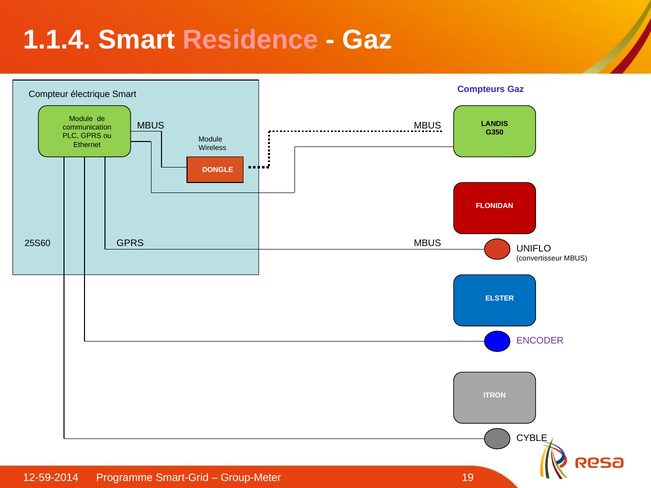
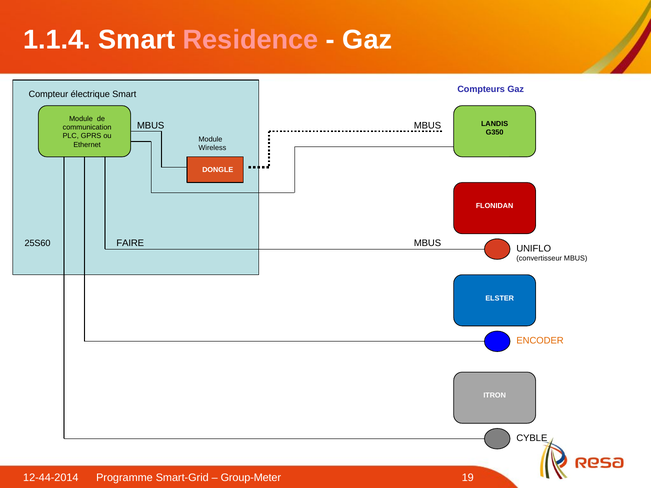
GPRS at (130, 243): GPRS -> FAIRE
ENCODER colour: purple -> orange
12-59-2014: 12-59-2014 -> 12-44-2014
